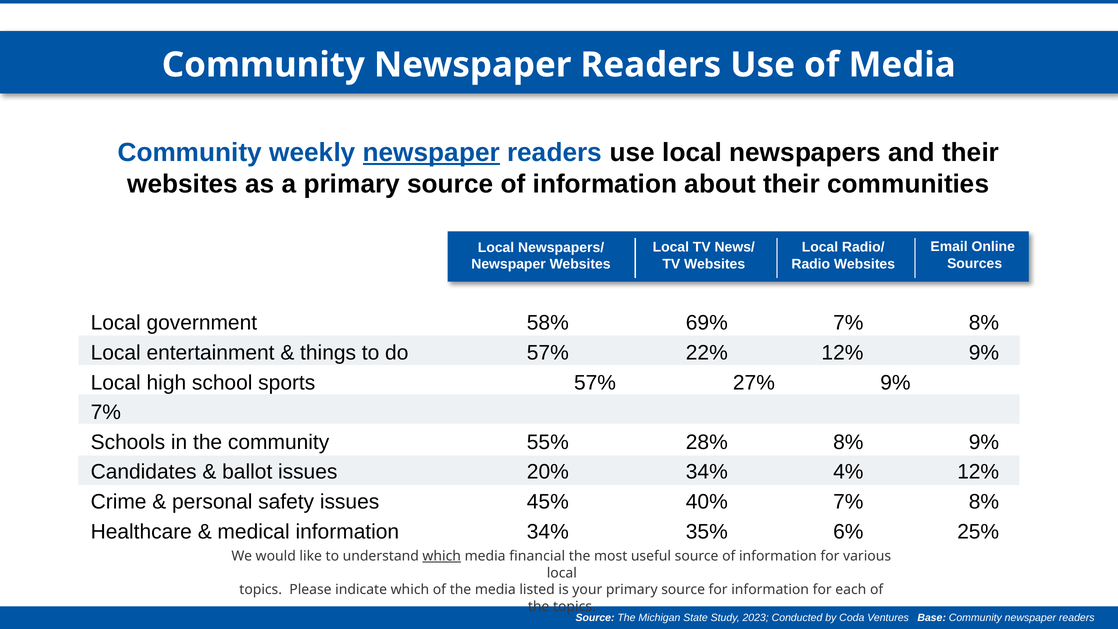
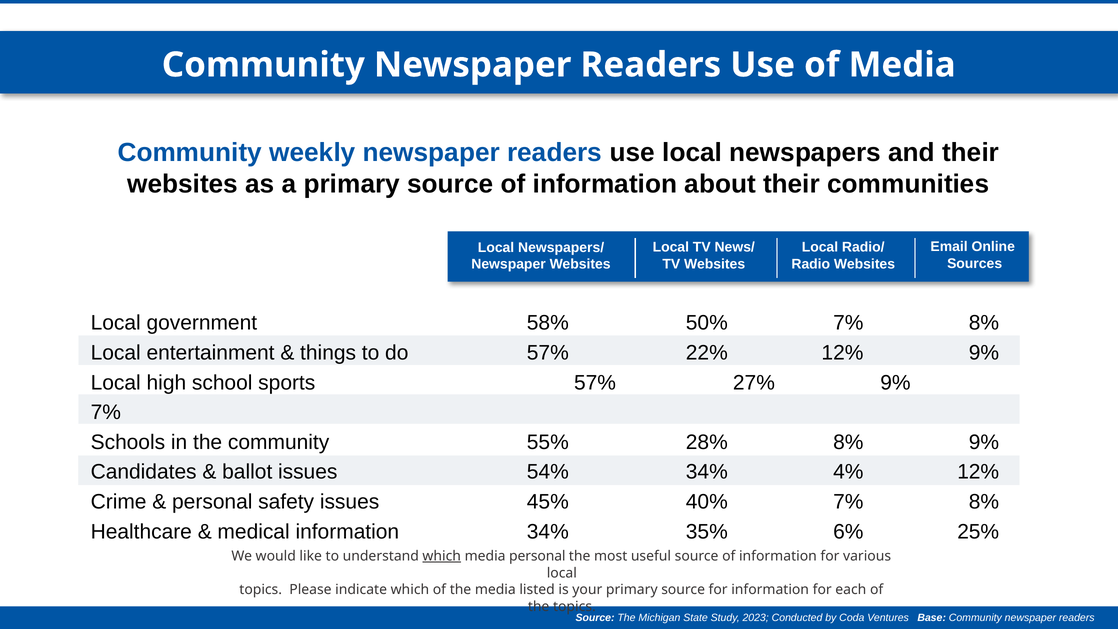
newspaper at (431, 153) underline: present -> none
69%: 69% -> 50%
20%: 20% -> 54%
media financial: financial -> personal
